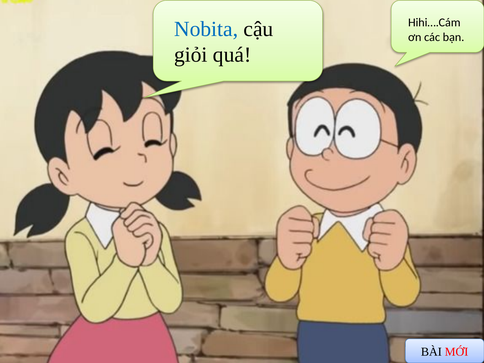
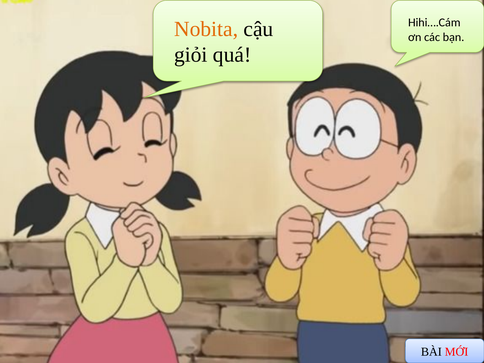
Nobita colour: blue -> orange
